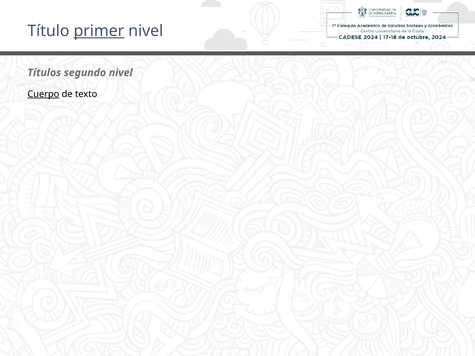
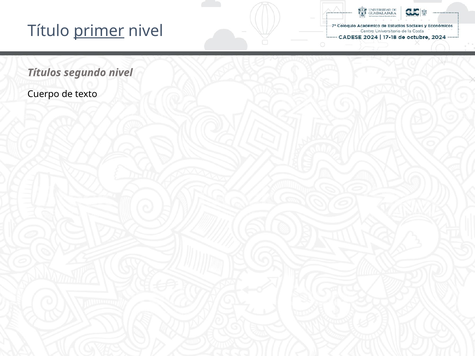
Cuerpo underline: present -> none
